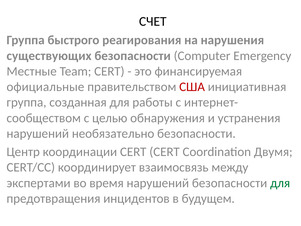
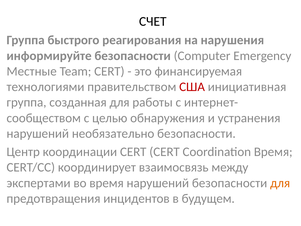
существующих: существующих -> информируйте
официальные: официальные -> технологиями
Coordination Двумя: Двумя -> Время
для at (280, 183) colour: green -> orange
